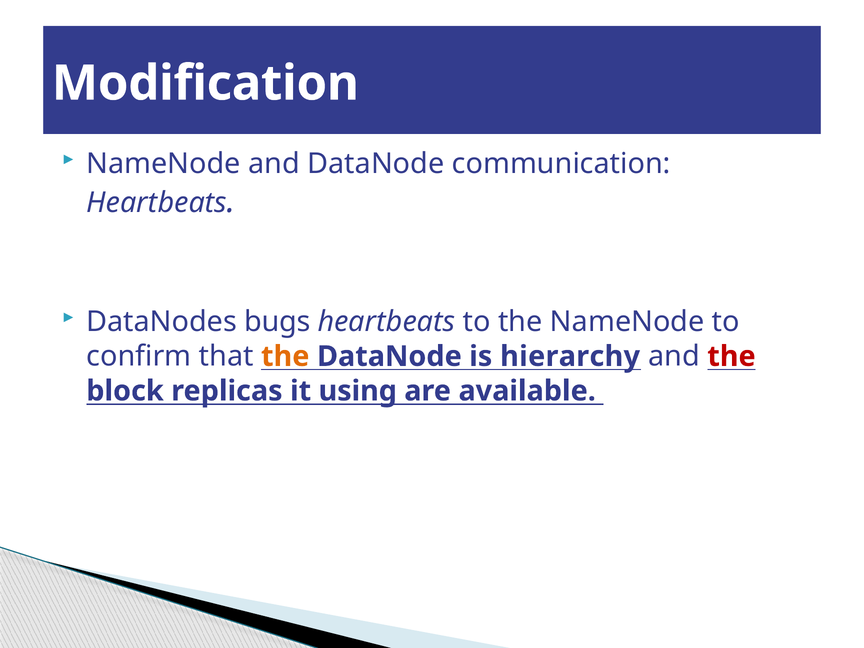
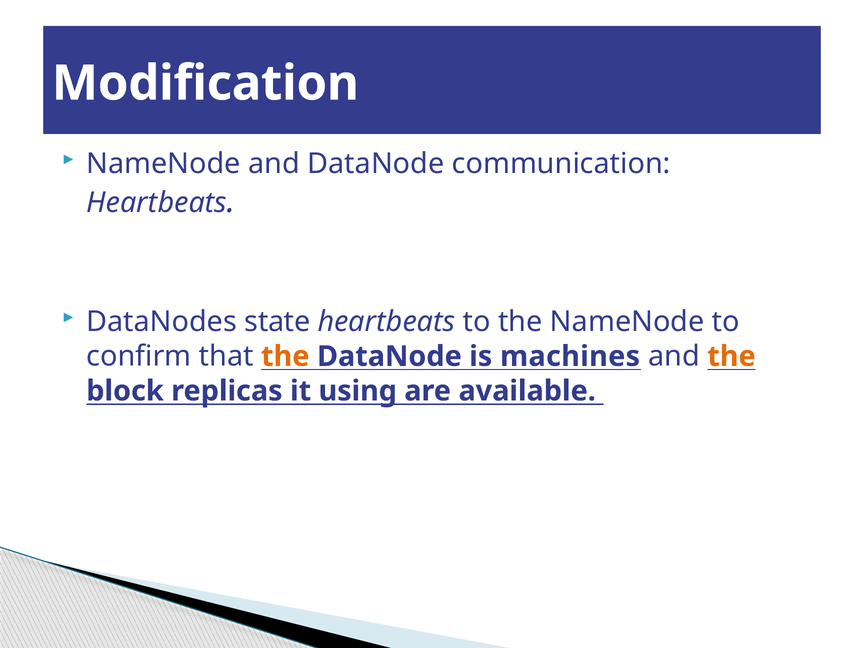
bugs: bugs -> state
hierarchy: hierarchy -> machines
the at (732, 356) colour: red -> orange
